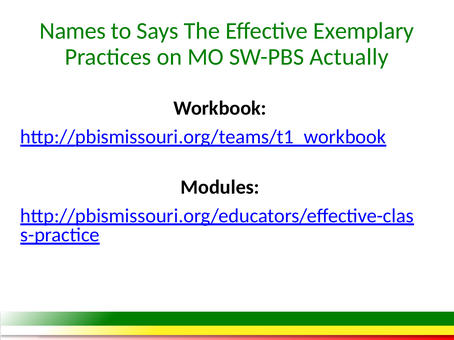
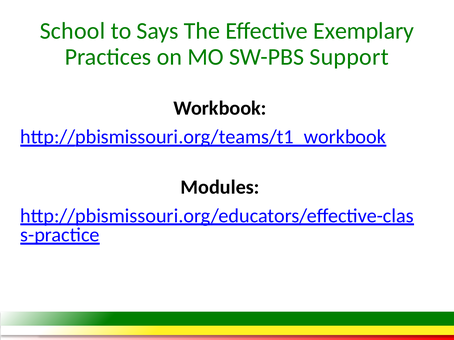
Names: Names -> School
Actually: Actually -> Support
